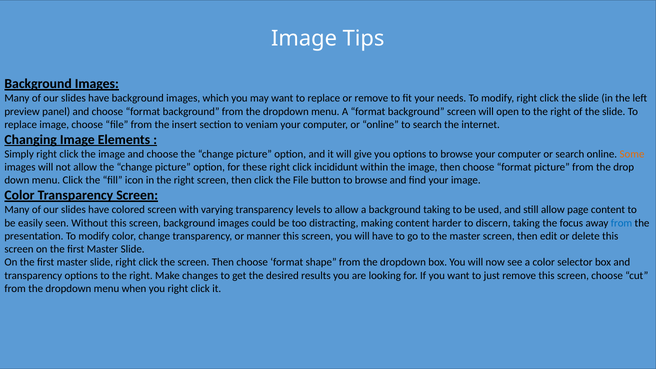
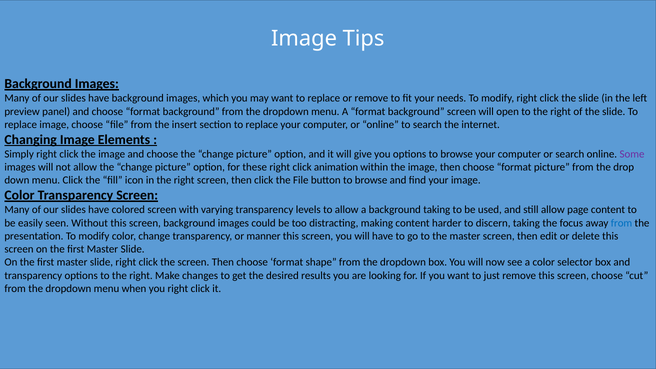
section to veniam: veniam -> replace
Some colour: orange -> purple
incididunt: incididunt -> animation
